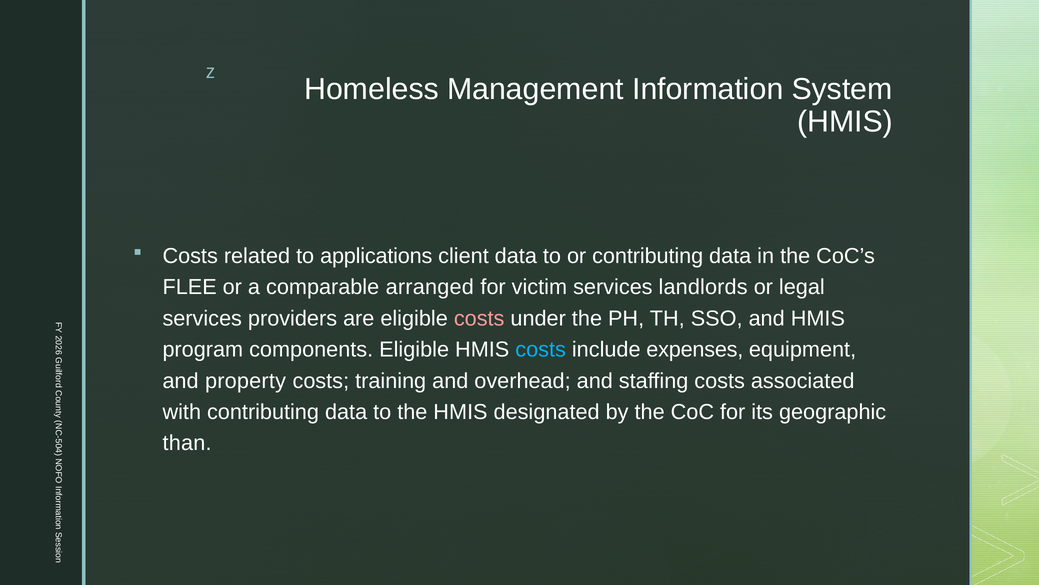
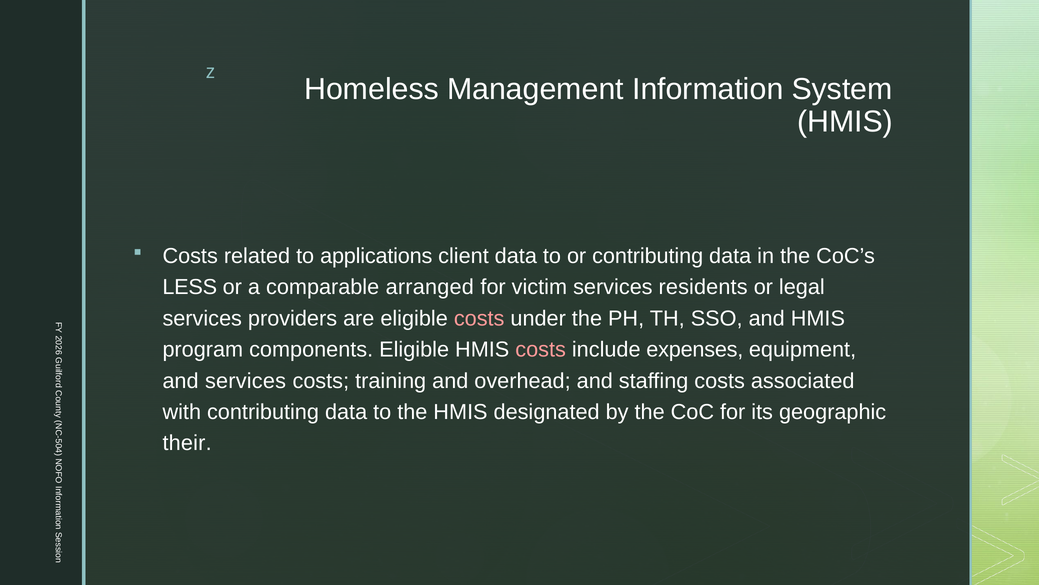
FLEE: FLEE -> LESS
landlords: landlords -> residents
costs at (541, 349) colour: light blue -> pink
and property: property -> services
than: than -> their
